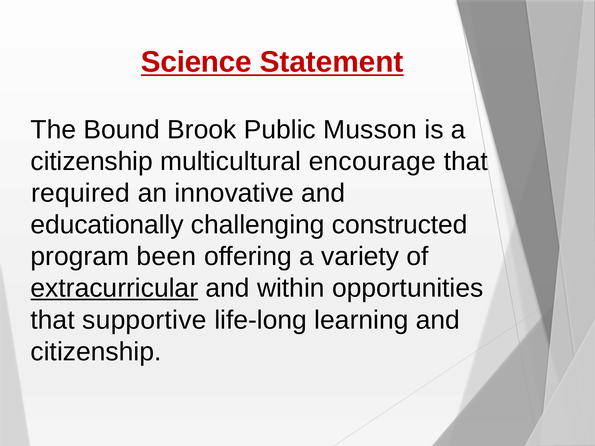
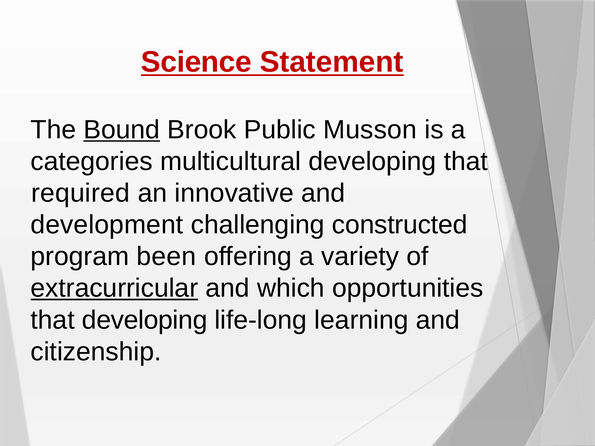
Bound underline: none -> present
citizenship at (92, 161): citizenship -> categories
multicultural encourage: encourage -> developing
educationally: educationally -> development
within: within -> which
that supportive: supportive -> developing
